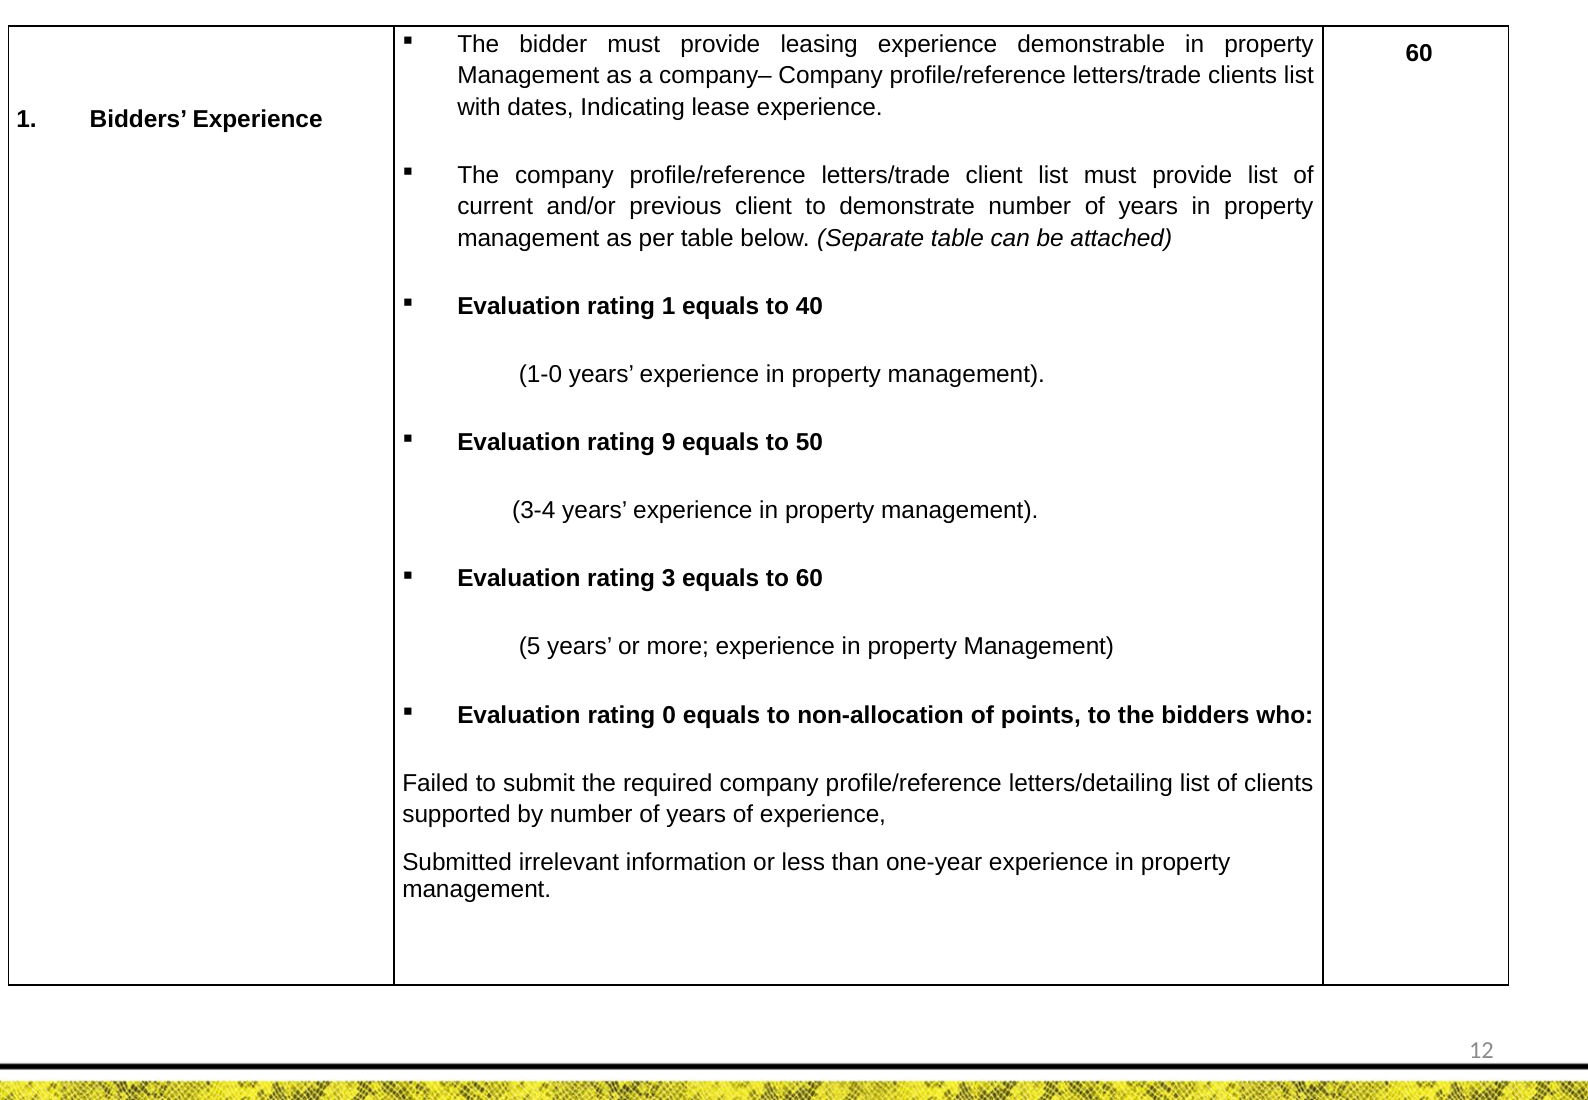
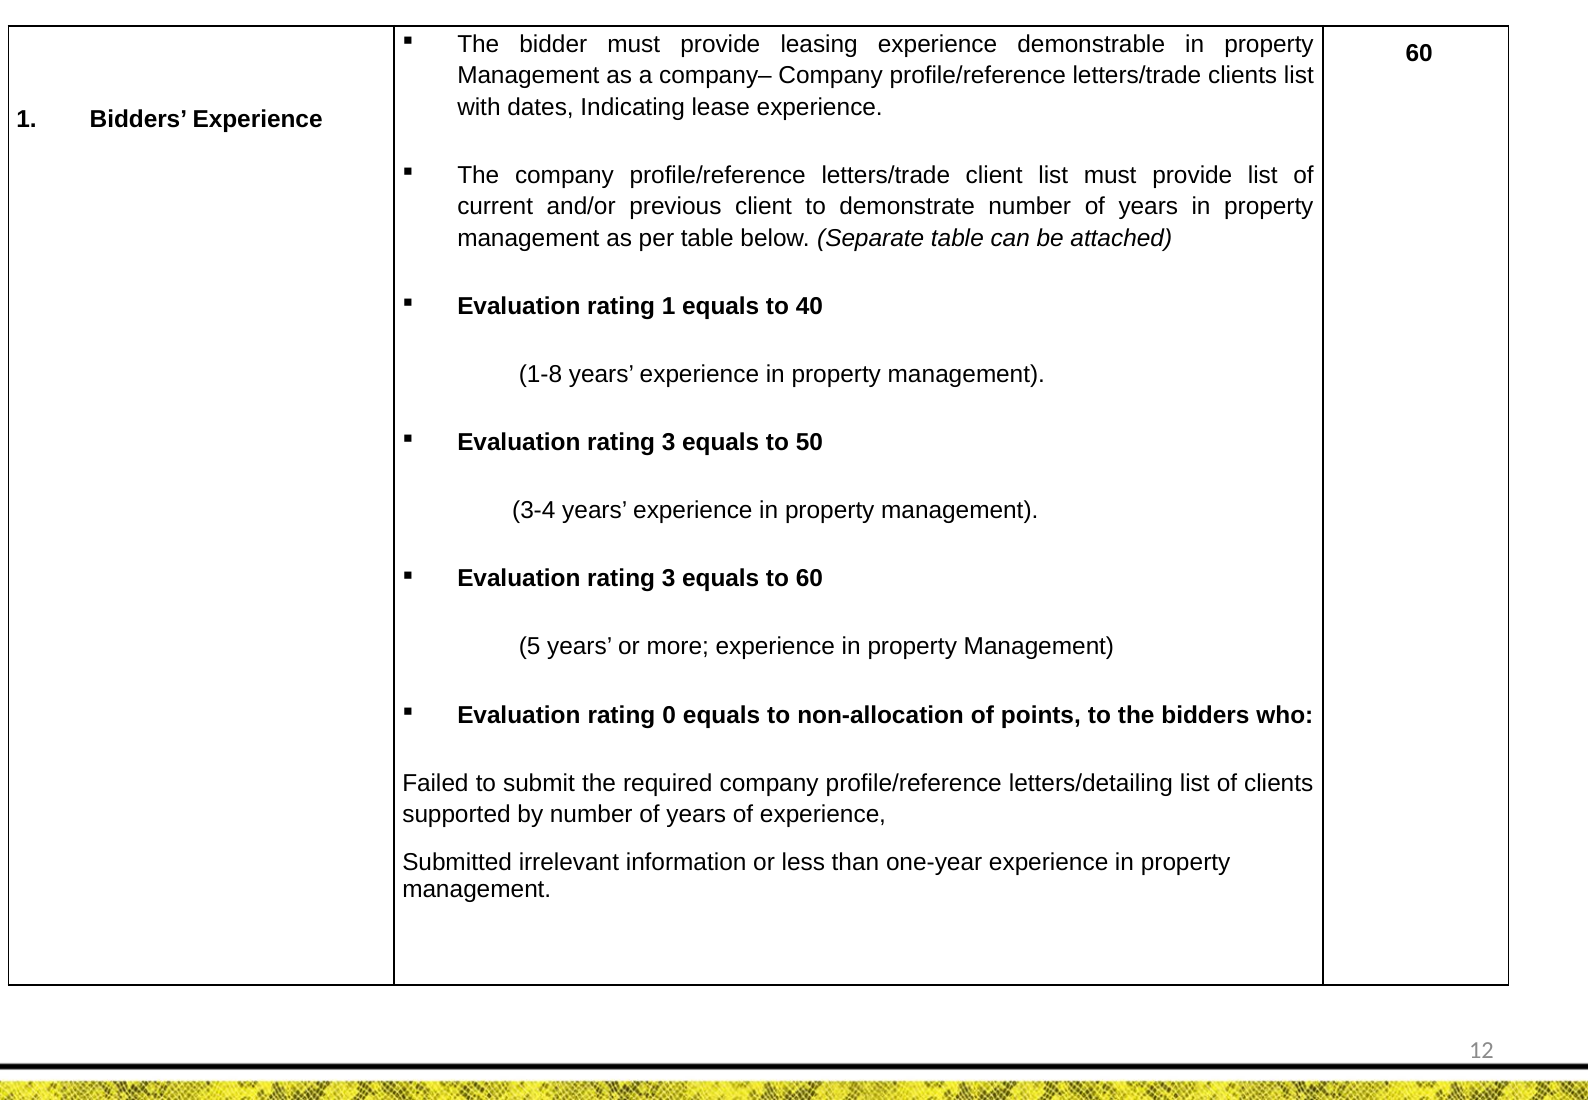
1-0: 1-0 -> 1-8
9 at (669, 442): 9 -> 3
